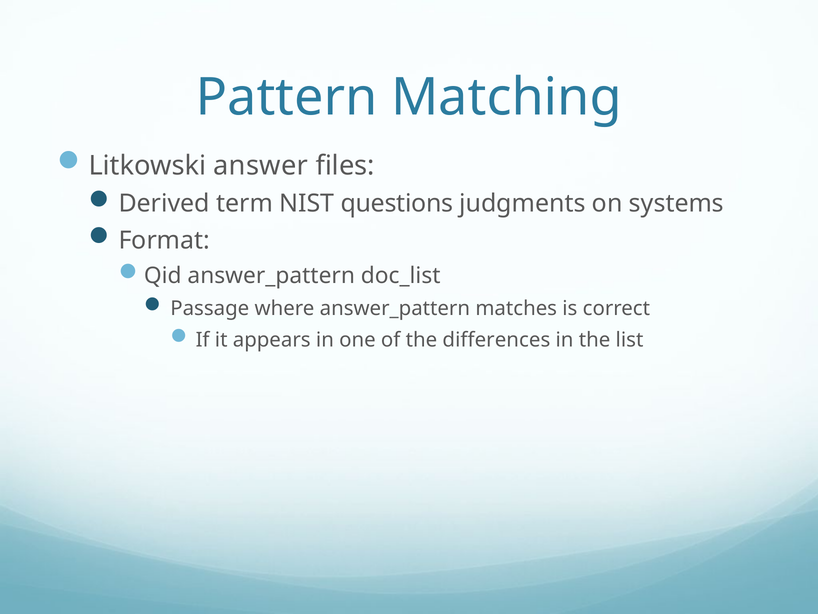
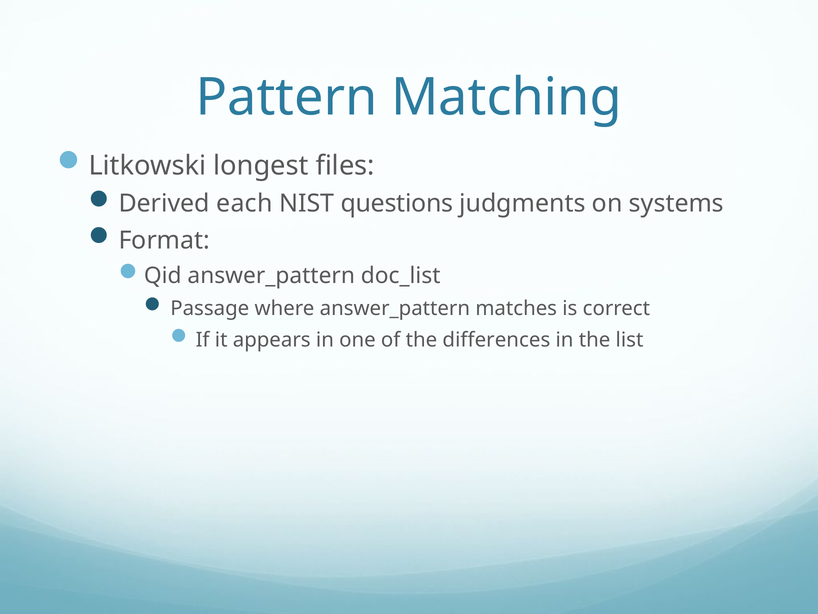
answer: answer -> longest
term: term -> each
